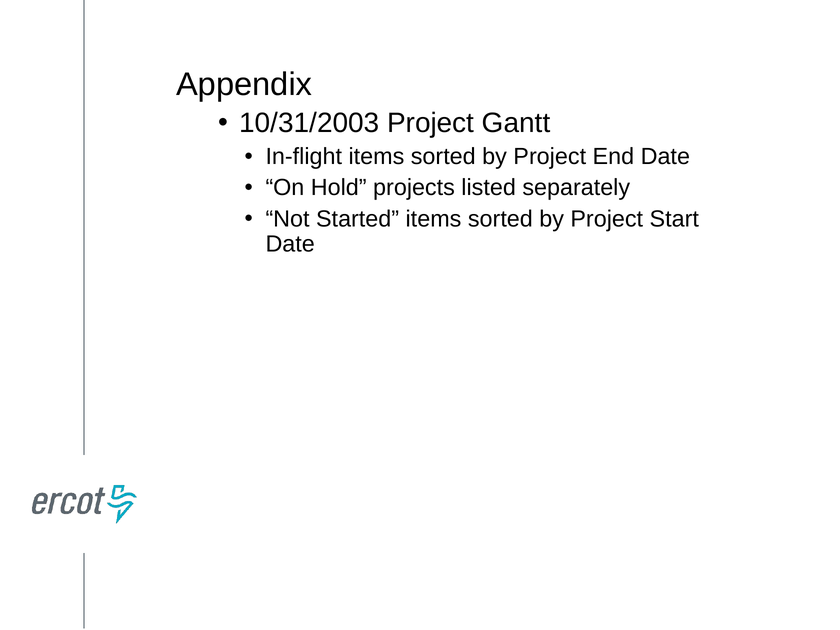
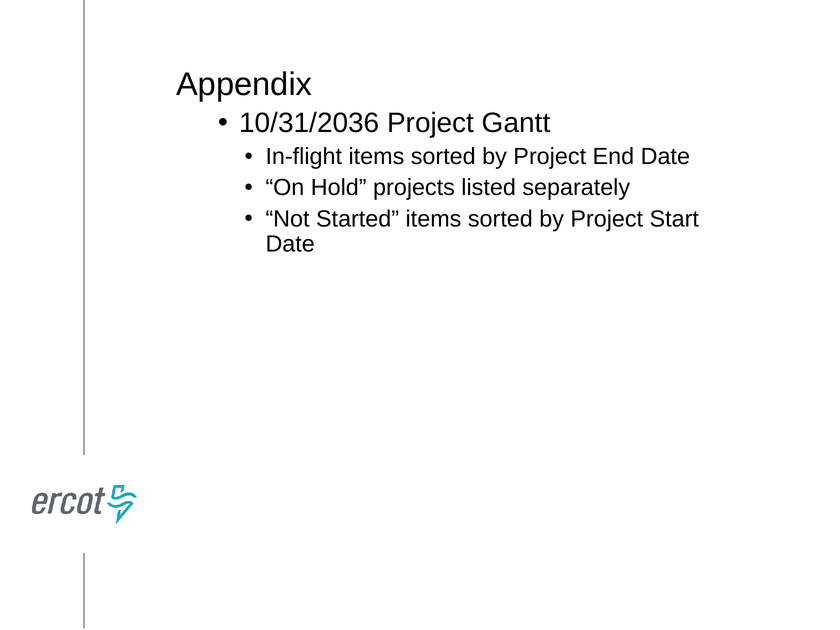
10/31/2003: 10/31/2003 -> 10/31/2036
